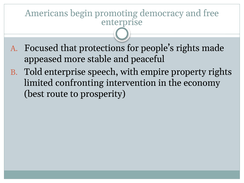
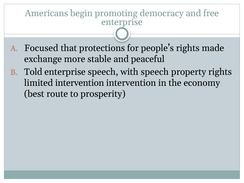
appeased: appeased -> exchange
with empire: empire -> speech
limited confronting: confronting -> intervention
